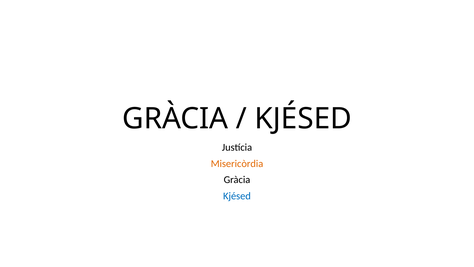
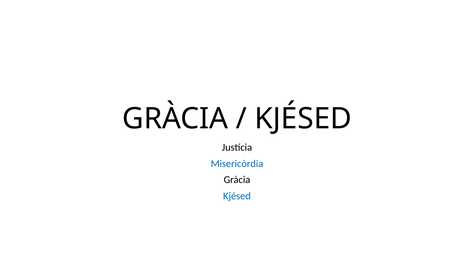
Misericòrdia colour: orange -> blue
